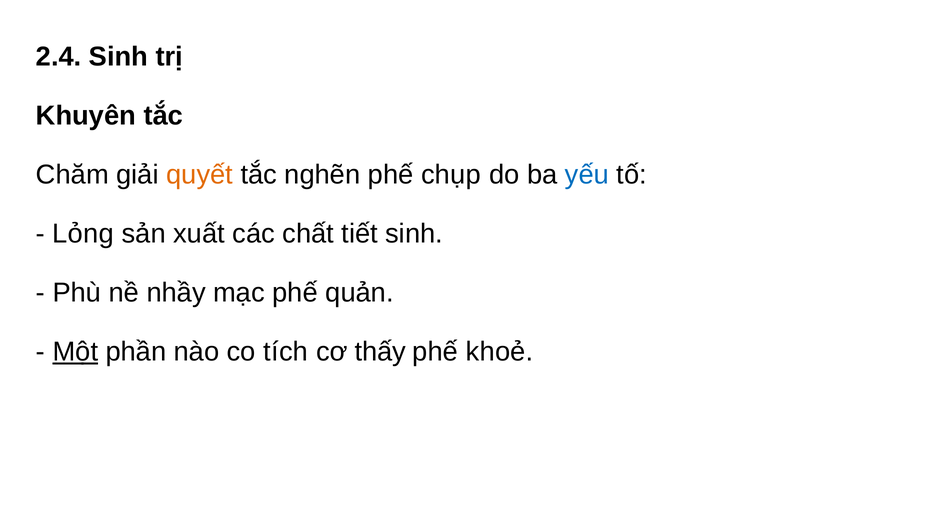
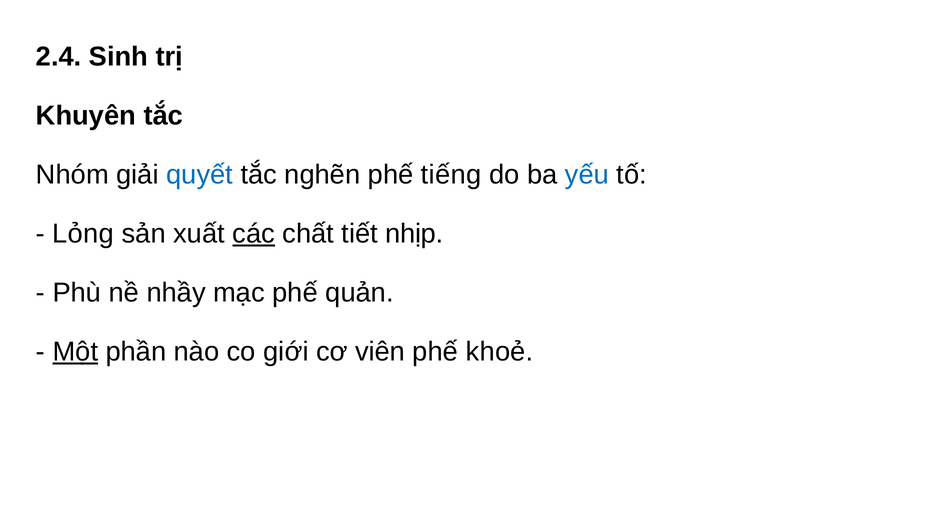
Chăm: Chăm -> Nhóm
quyết colour: orange -> blue
chụp: chụp -> tiếng
các underline: none -> present
tiết sinh: sinh -> nhịp
tích: tích -> giới
thấy: thấy -> viên
